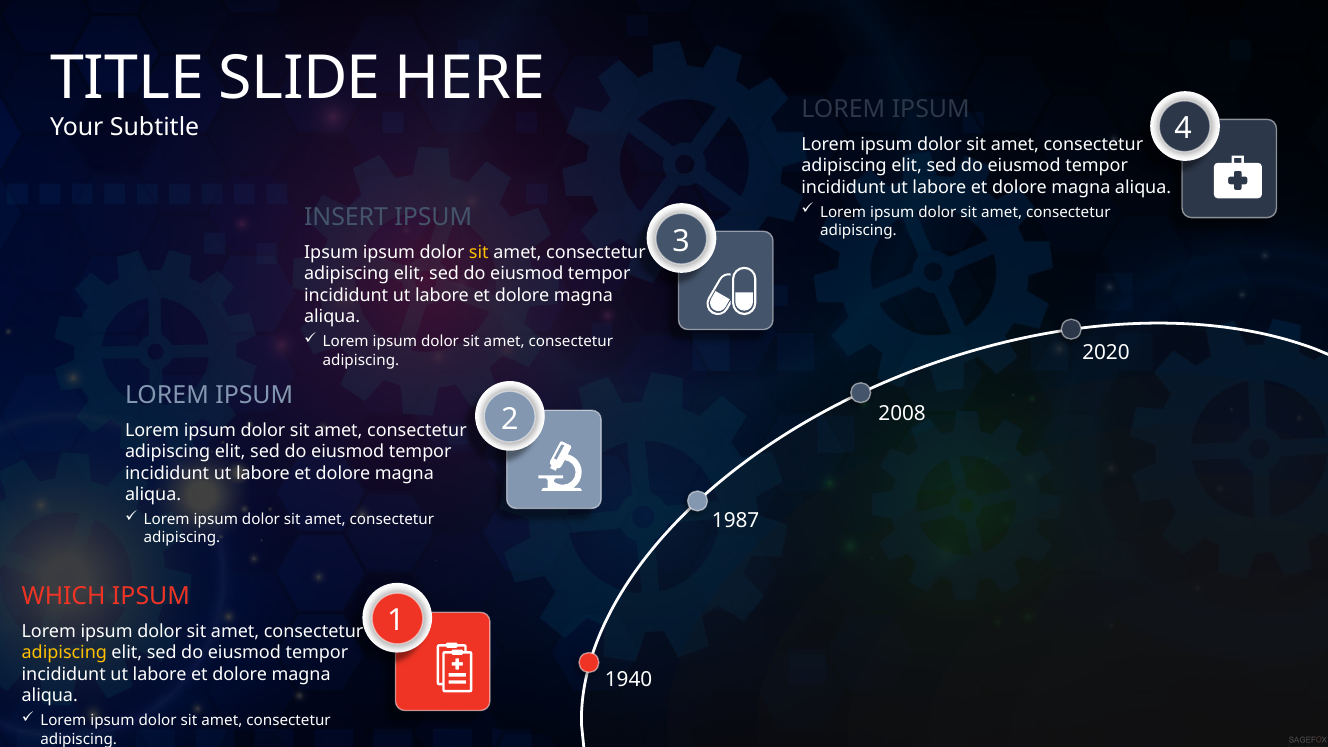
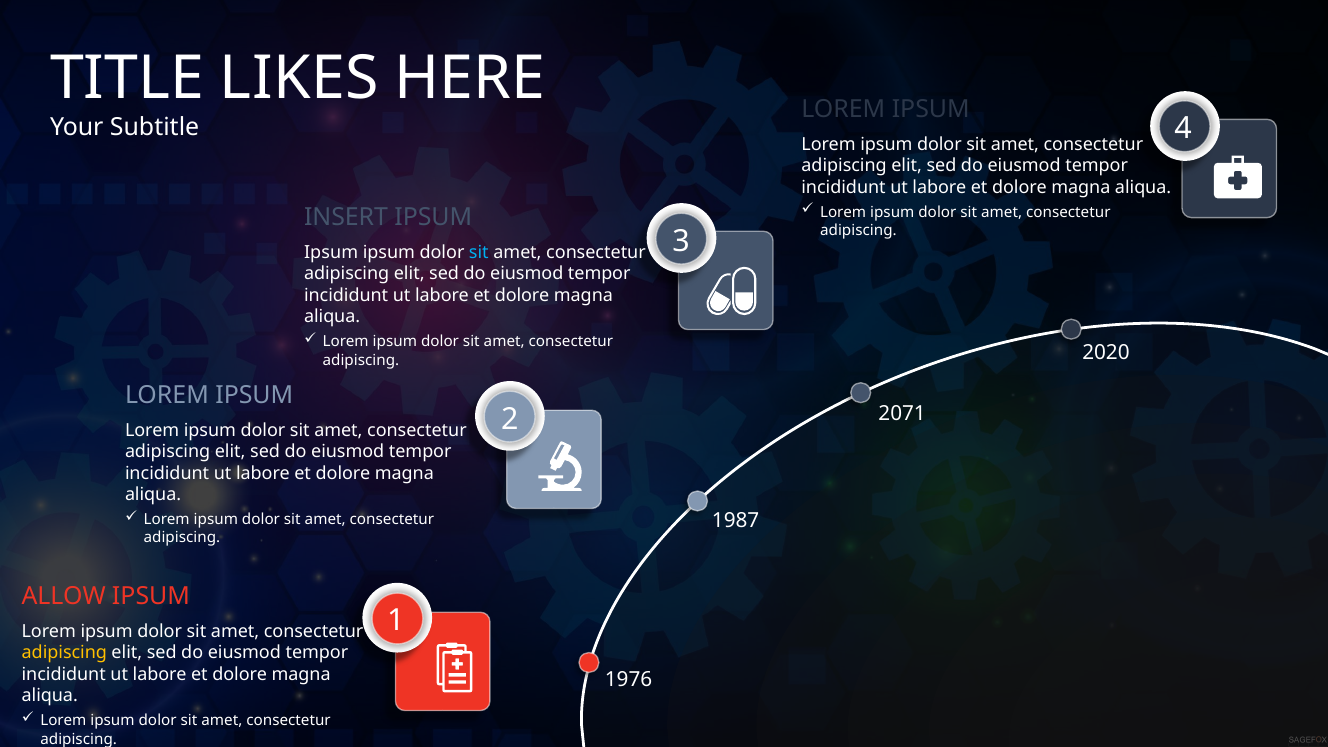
SLIDE: SLIDE -> LIKES
sit at (479, 252) colour: yellow -> light blue
2008: 2008 -> 2071
WHICH: WHICH -> ALLOW
1940: 1940 -> 1976
